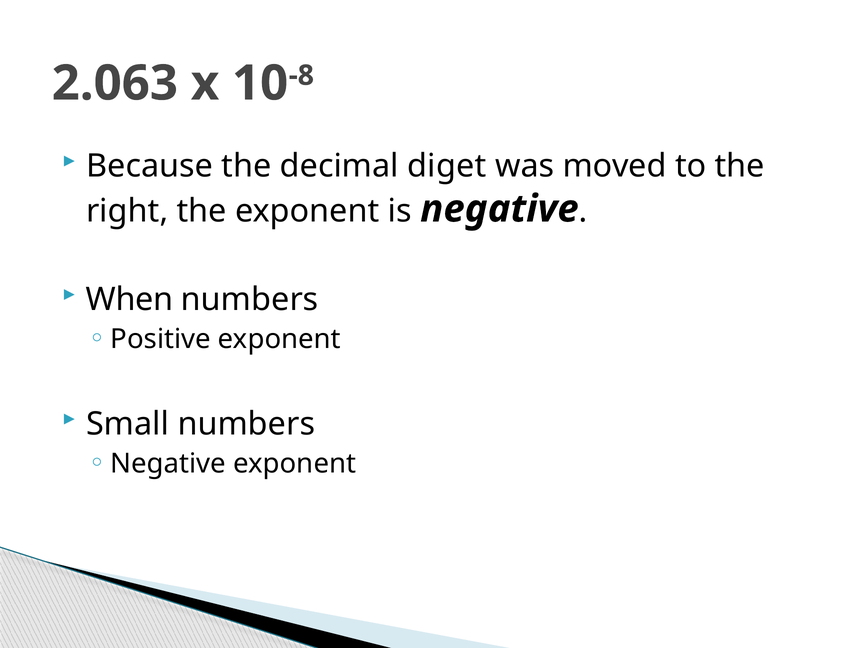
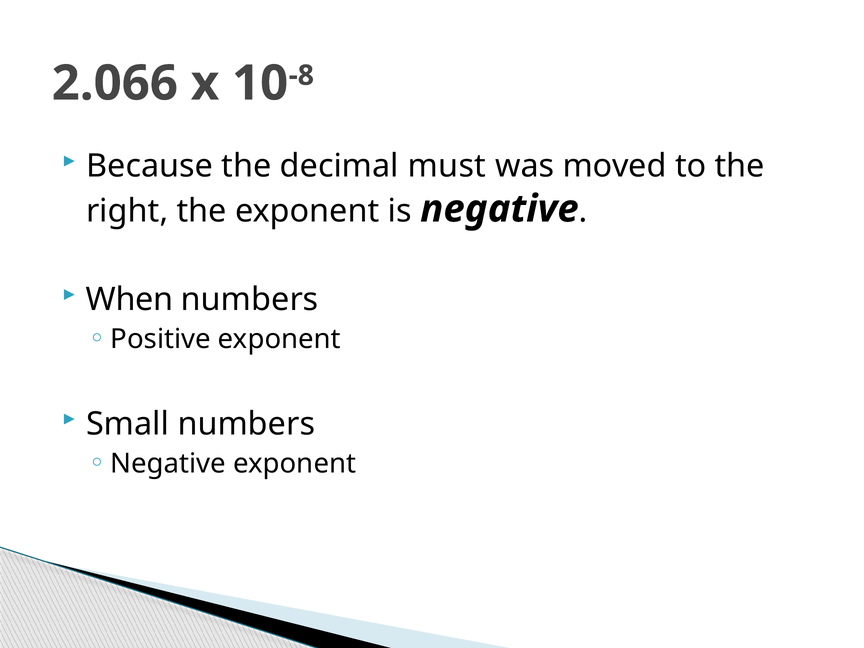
2.063: 2.063 -> 2.066
diget: diget -> must
